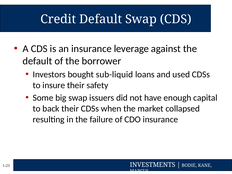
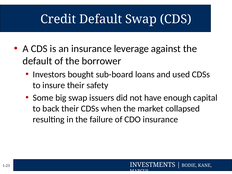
sub-liquid: sub-liquid -> sub-board
